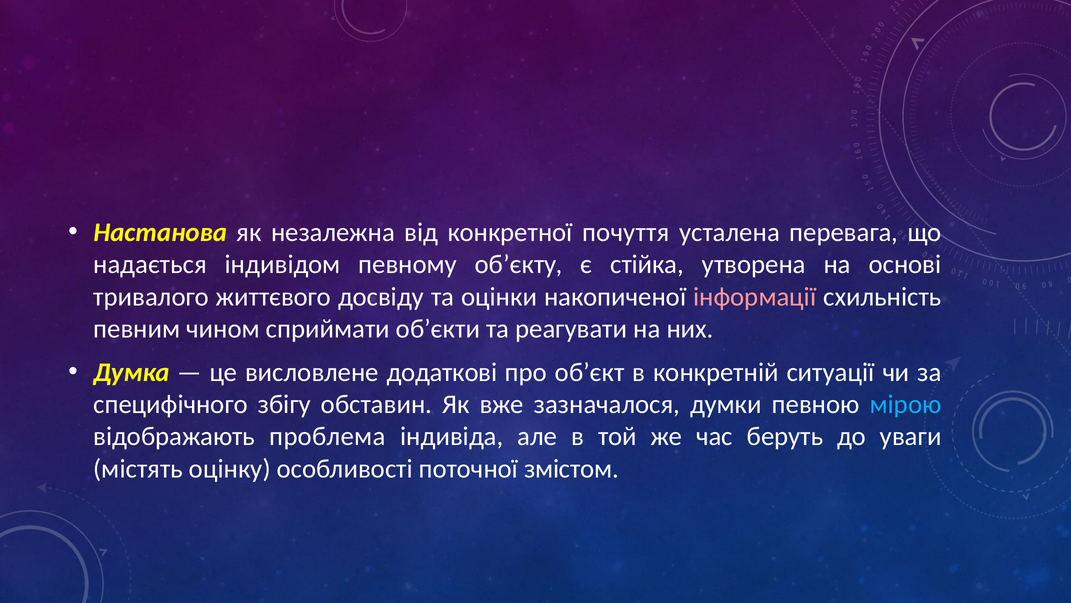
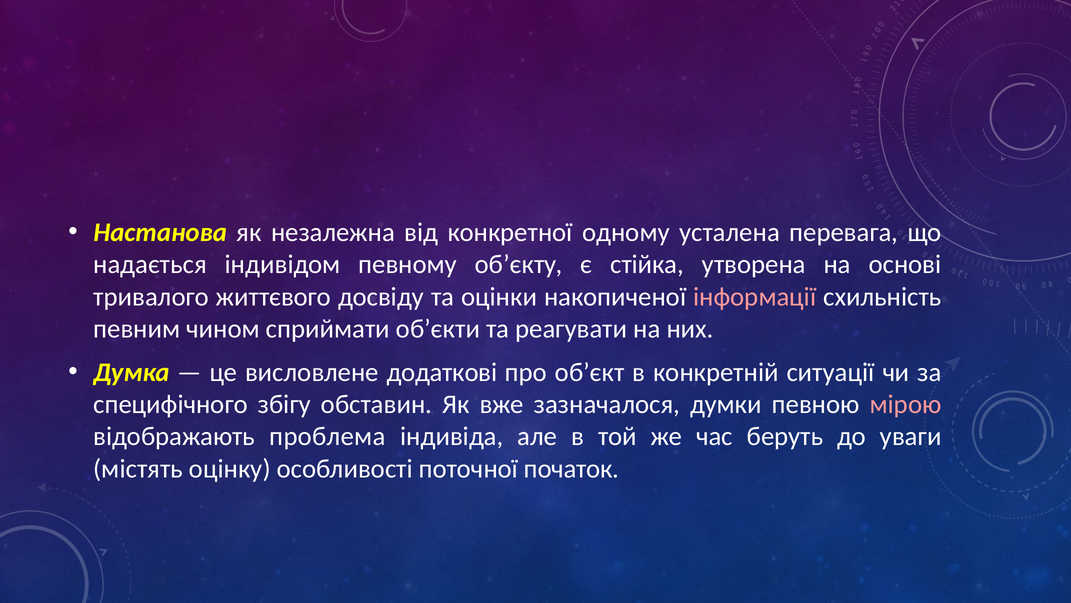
почуття: почуття -> одному
мірою colour: light blue -> pink
змістом: змістом -> початок
